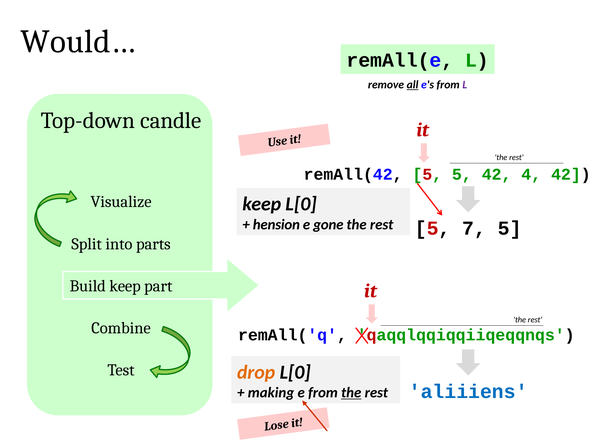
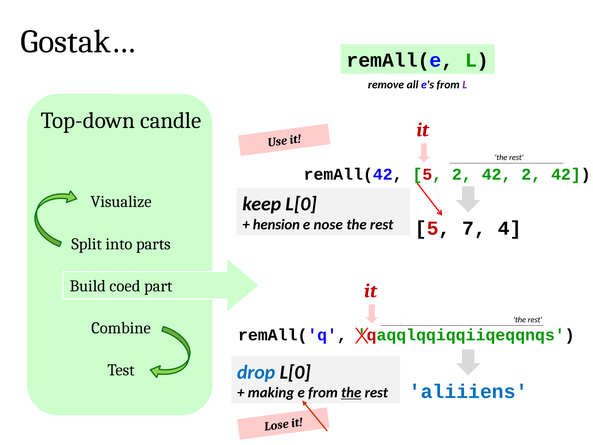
Would…: Would… -> Gostak…
all underline: present -> none
5 5: 5 -> 2
42 4: 4 -> 2
gone: gone -> nose
7 5: 5 -> 4
Build keep: keep -> coed
drop colour: orange -> blue
